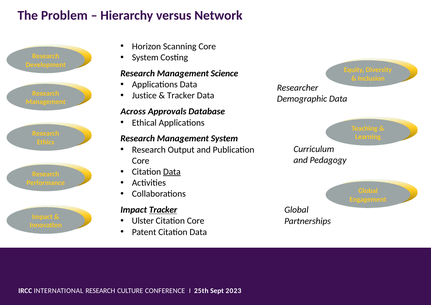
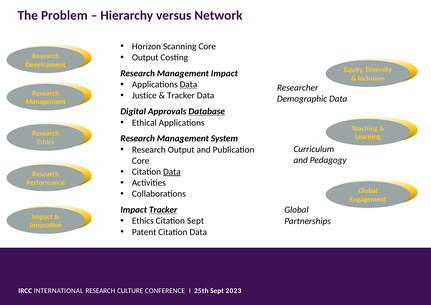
System at (145, 57): System -> Output
Management Science: Science -> Impact
Data at (188, 84) underline: none -> present
Across: Across -> Digital
Database underline: none -> present
Ulster at (143, 221): Ulster -> Ethics
Citation Core: Core -> Sept
